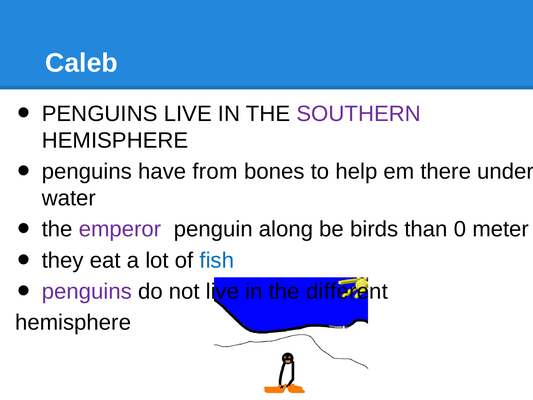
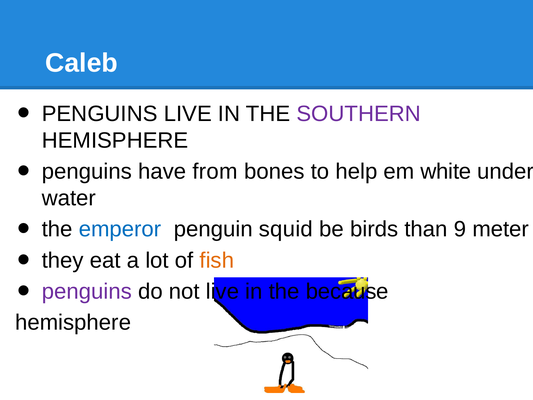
there: there -> white
emperor colour: purple -> blue
along: along -> squid
0: 0 -> 9
fish colour: blue -> orange
different: different -> because
